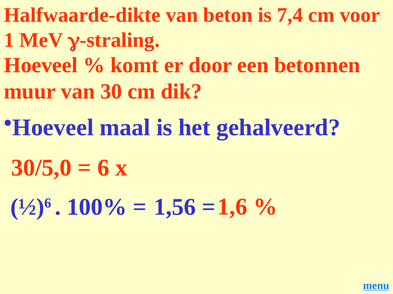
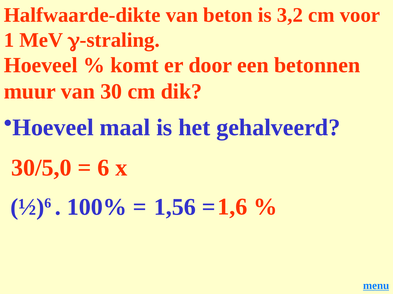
7,4: 7,4 -> 3,2
